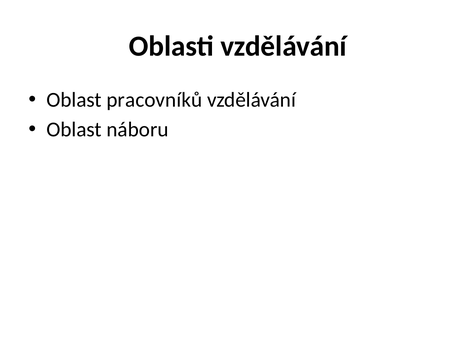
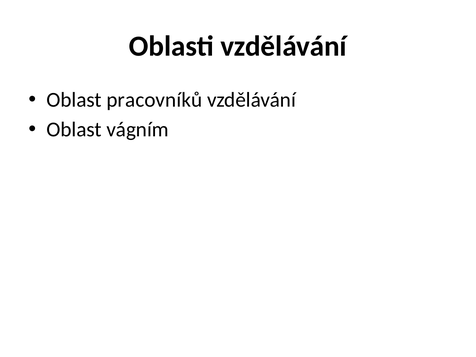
náboru: náboru -> vágním
